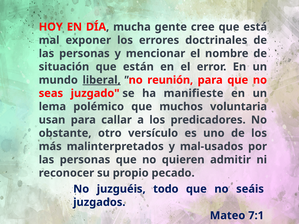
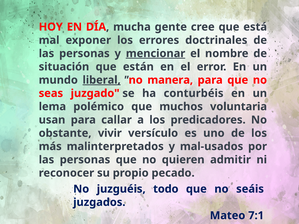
mencionar underline: none -> present
reunión: reunión -> manera
manifieste: manifieste -> conturbéis
otro: otro -> vivir
